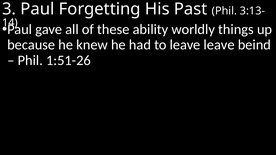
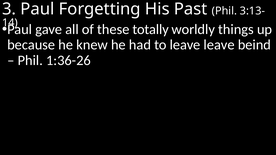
ability: ability -> totally
1:51-26: 1:51-26 -> 1:36-26
